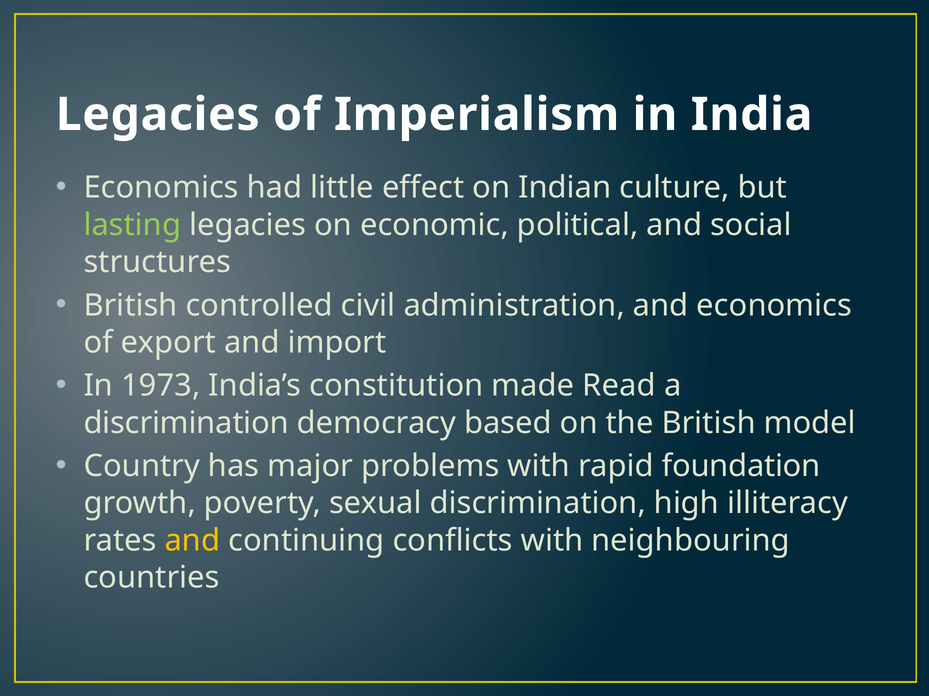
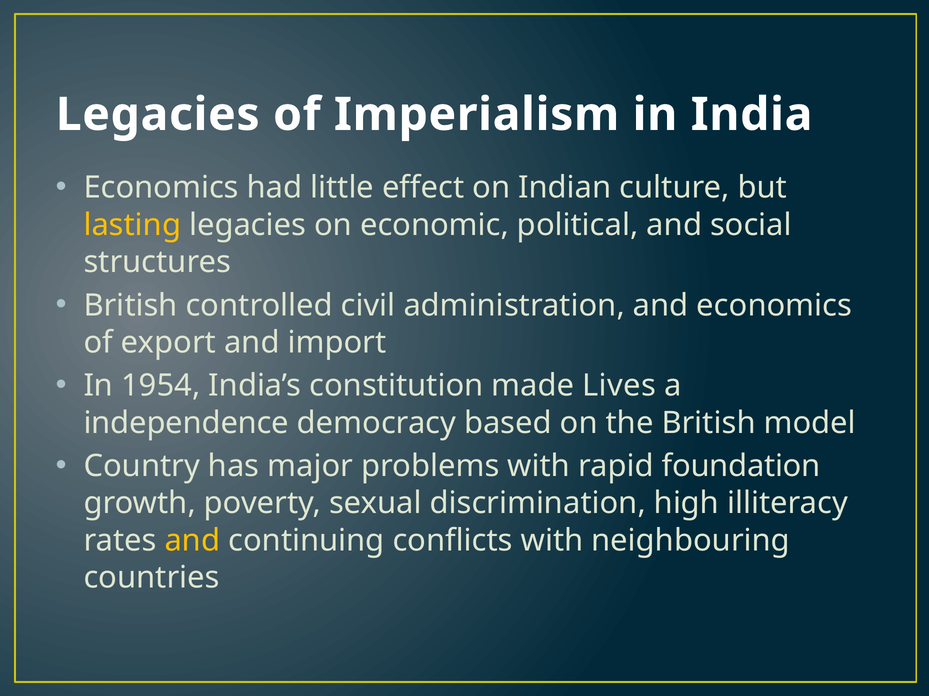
lasting colour: light green -> yellow
1973: 1973 -> 1954
Read: Read -> Lives
discrimination at (186, 423): discrimination -> independence
